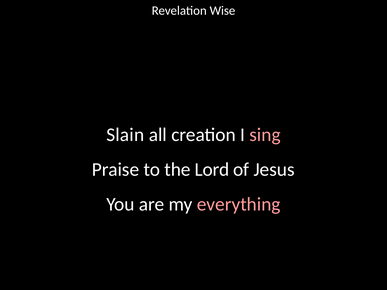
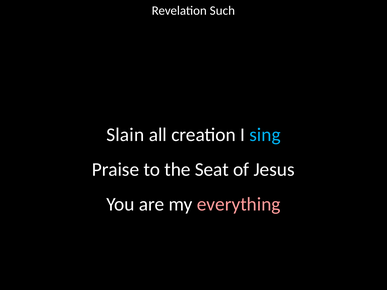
Wise: Wise -> Such
sing colour: pink -> light blue
Lord: Lord -> Seat
